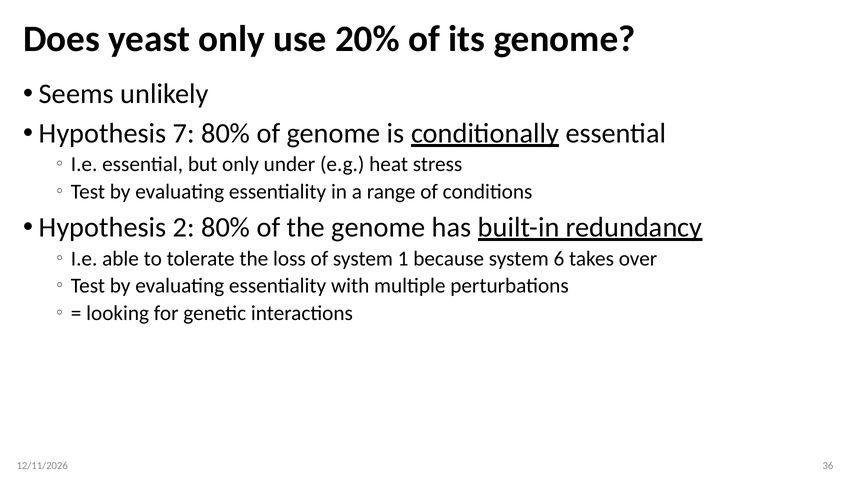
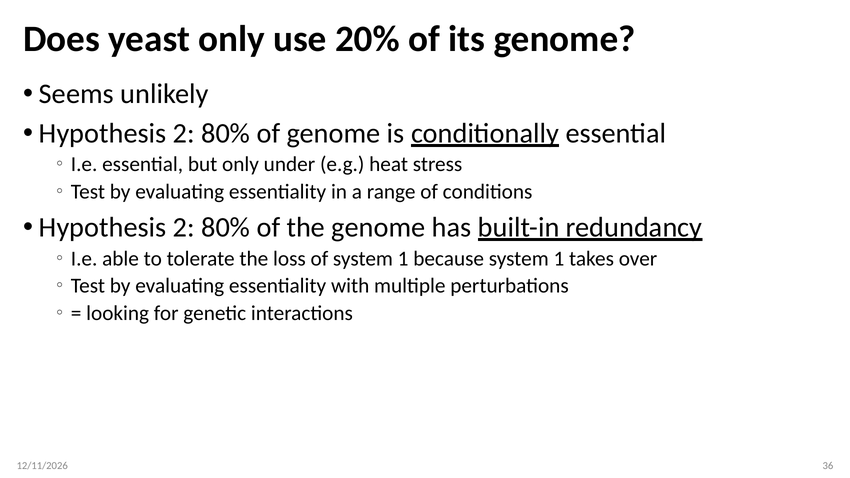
7 at (184, 133): 7 -> 2
because system 6: 6 -> 1
